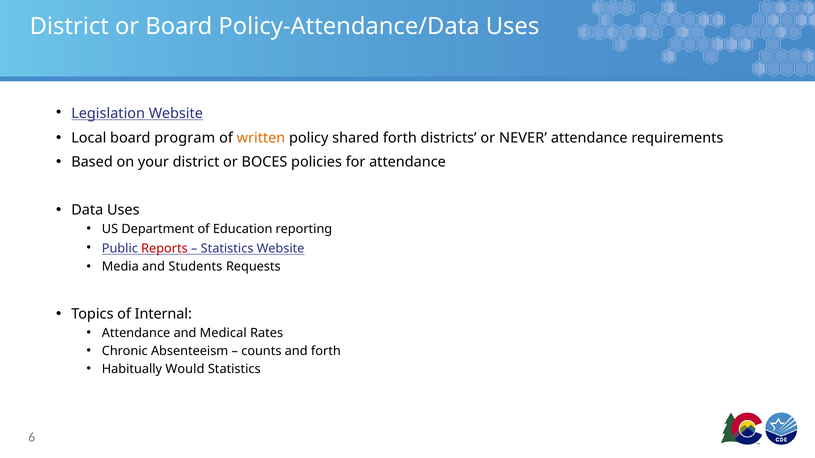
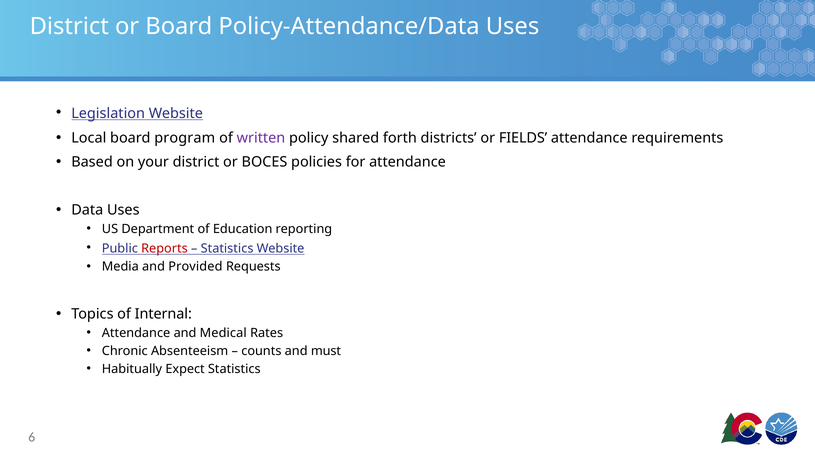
written colour: orange -> purple
NEVER: NEVER -> FIELDS
Students: Students -> Provided
and forth: forth -> must
Would: Would -> Expect
